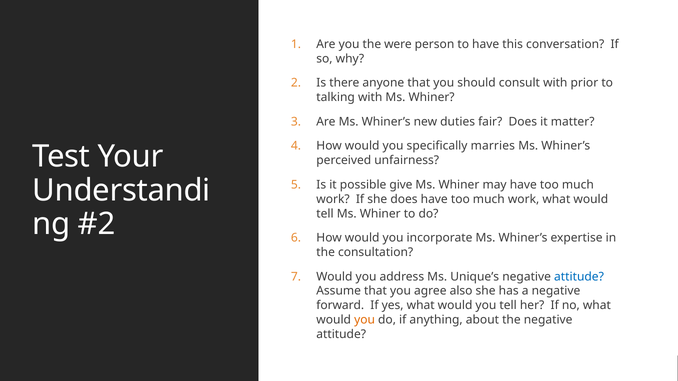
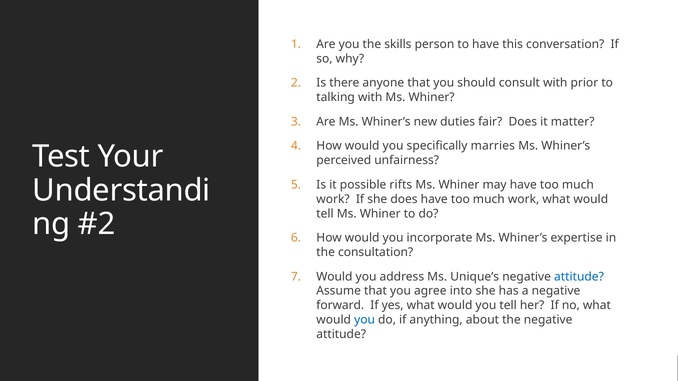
were: were -> skills
give: give -> rifts
also: also -> into
you at (365, 320) colour: orange -> blue
